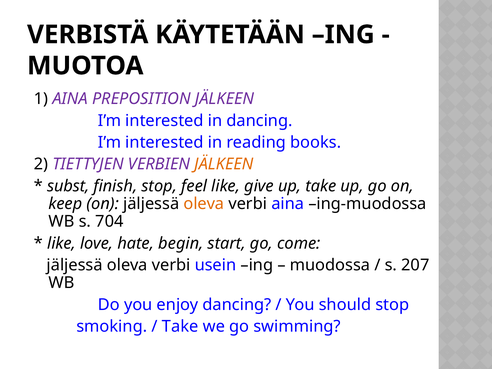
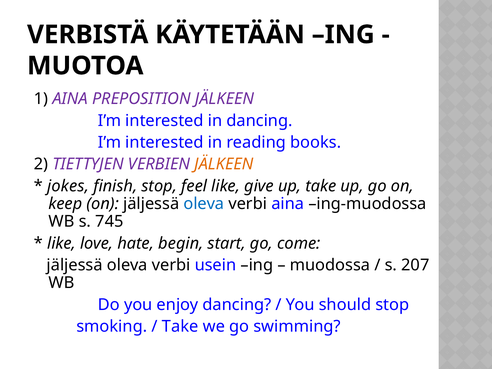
subst: subst -> jokes
oleva at (204, 204) colour: orange -> blue
704: 704 -> 745
